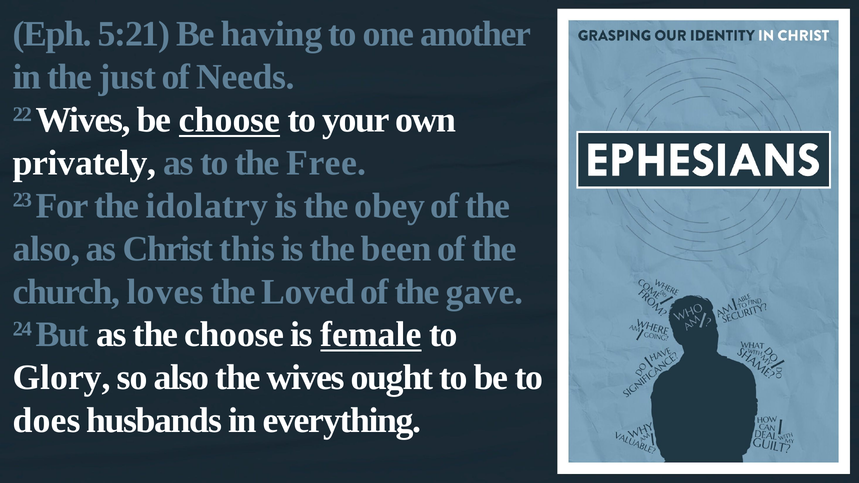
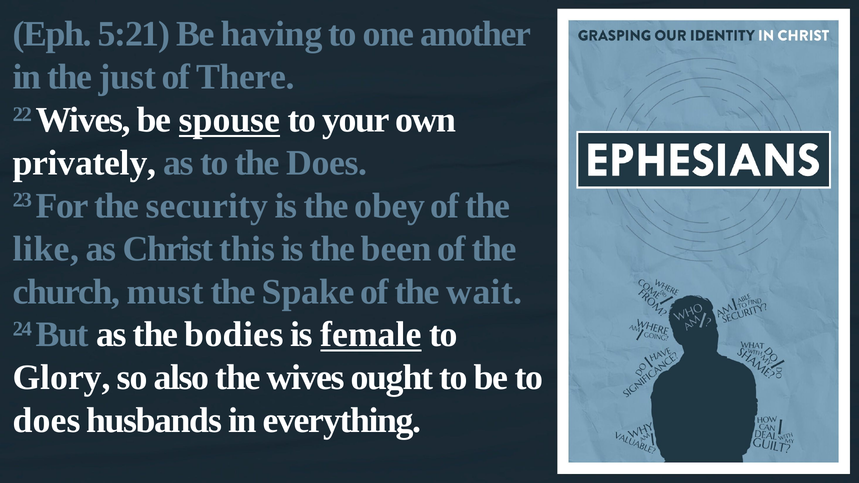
Needs: Needs -> There
be choose: choose -> spouse
the Free: Free -> Does
idolatry: idolatry -> security
also at (46, 249): also -> like
loves: loves -> must
Loved: Loved -> Spake
gave: gave -> wait
the choose: choose -> bodies
